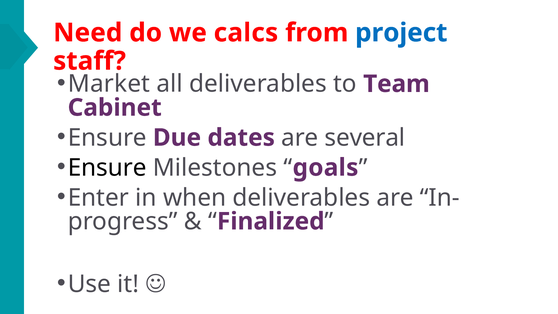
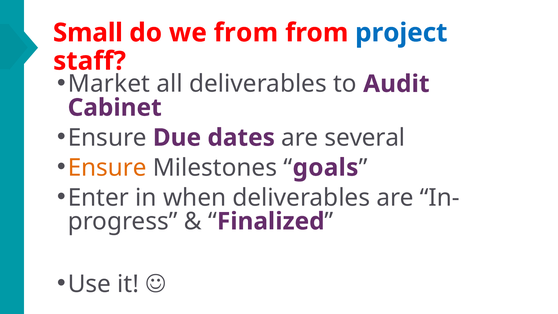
Need: Need -> Small
we calcs: calcs -> from
Team: Team -> Audit
Ensure at (107, 168) colour: black -> orange
